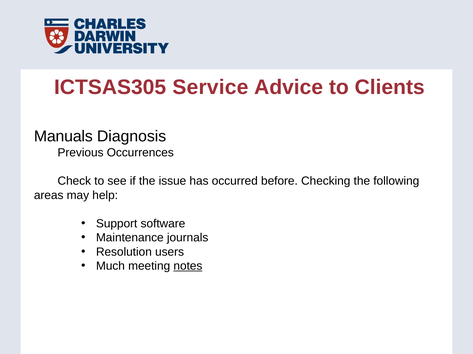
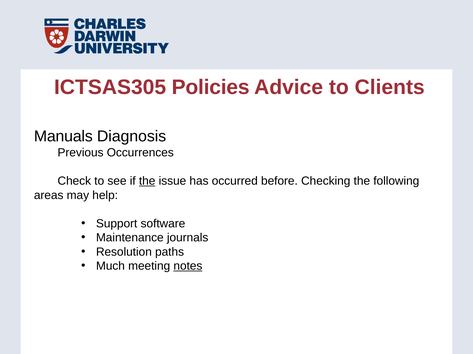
Service: Service -> Policies
the at (147, 181) underline: none -> present
users: users -> paths
